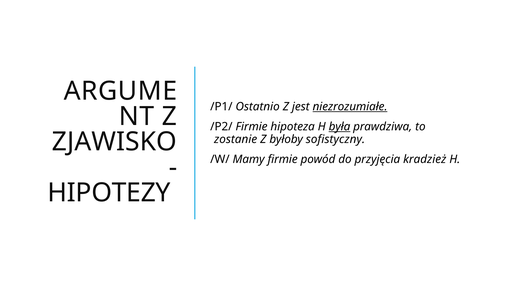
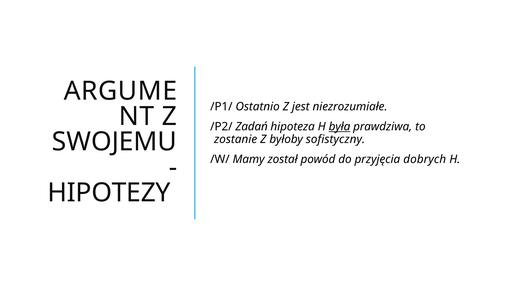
niezrozumiałe underline: present -> none
/P2/ Firmie: Firmie -> Zadań
ZJAWISKO: ZJAWISKO -> SWOJEMU
Mamy firmie: firmie -> został
kradzież: kradzież -> dobrych
